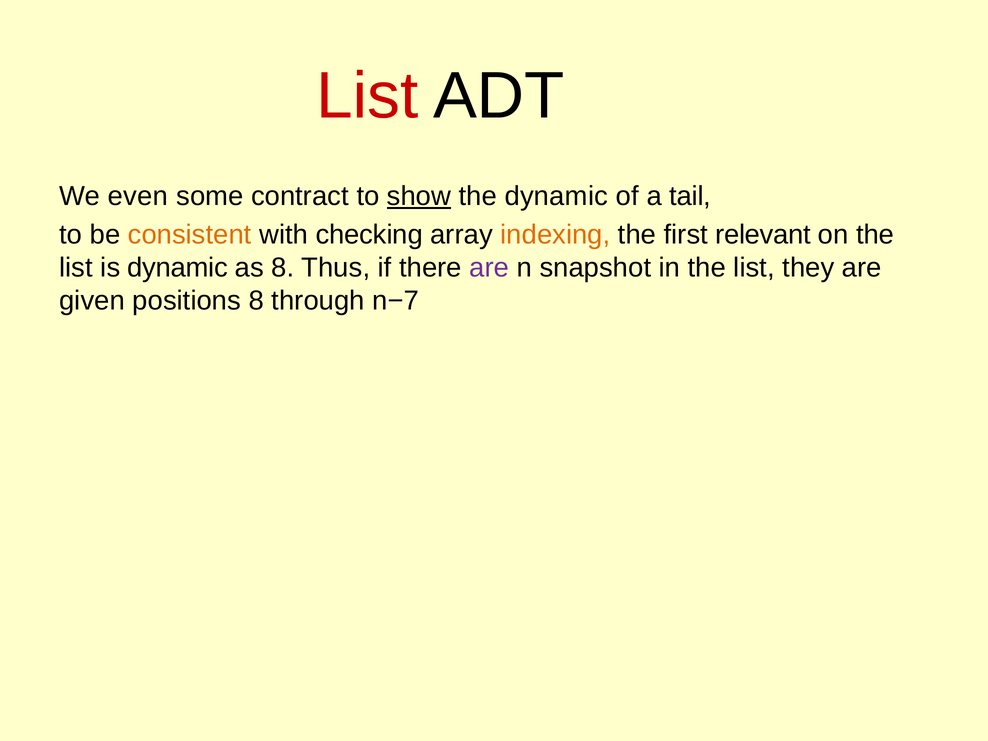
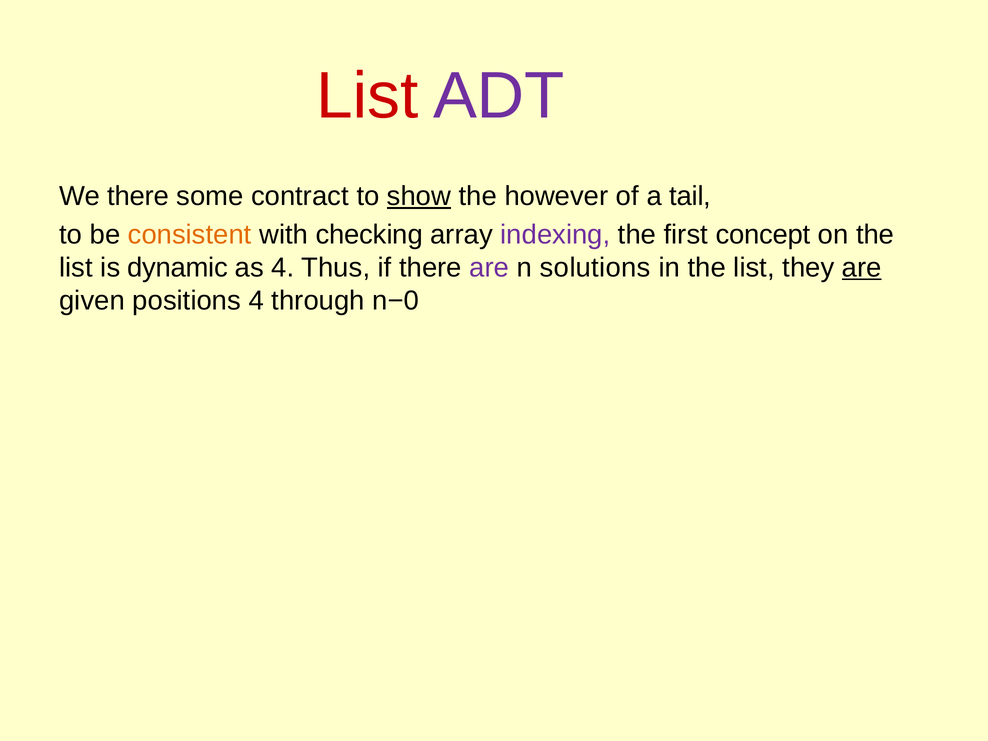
ADT colour: black -> purple
We even: even -> there
the dynamic: dynamic -> however
indexing colour: orange -> purple
relevant: relevant -> concept
as 8: 8 -> 4
snapshot: snapshot -> solutions
are at (862, 268) underline: none -> present
positions 8: 8 -> 4
n−7: n−7 -> n−0
